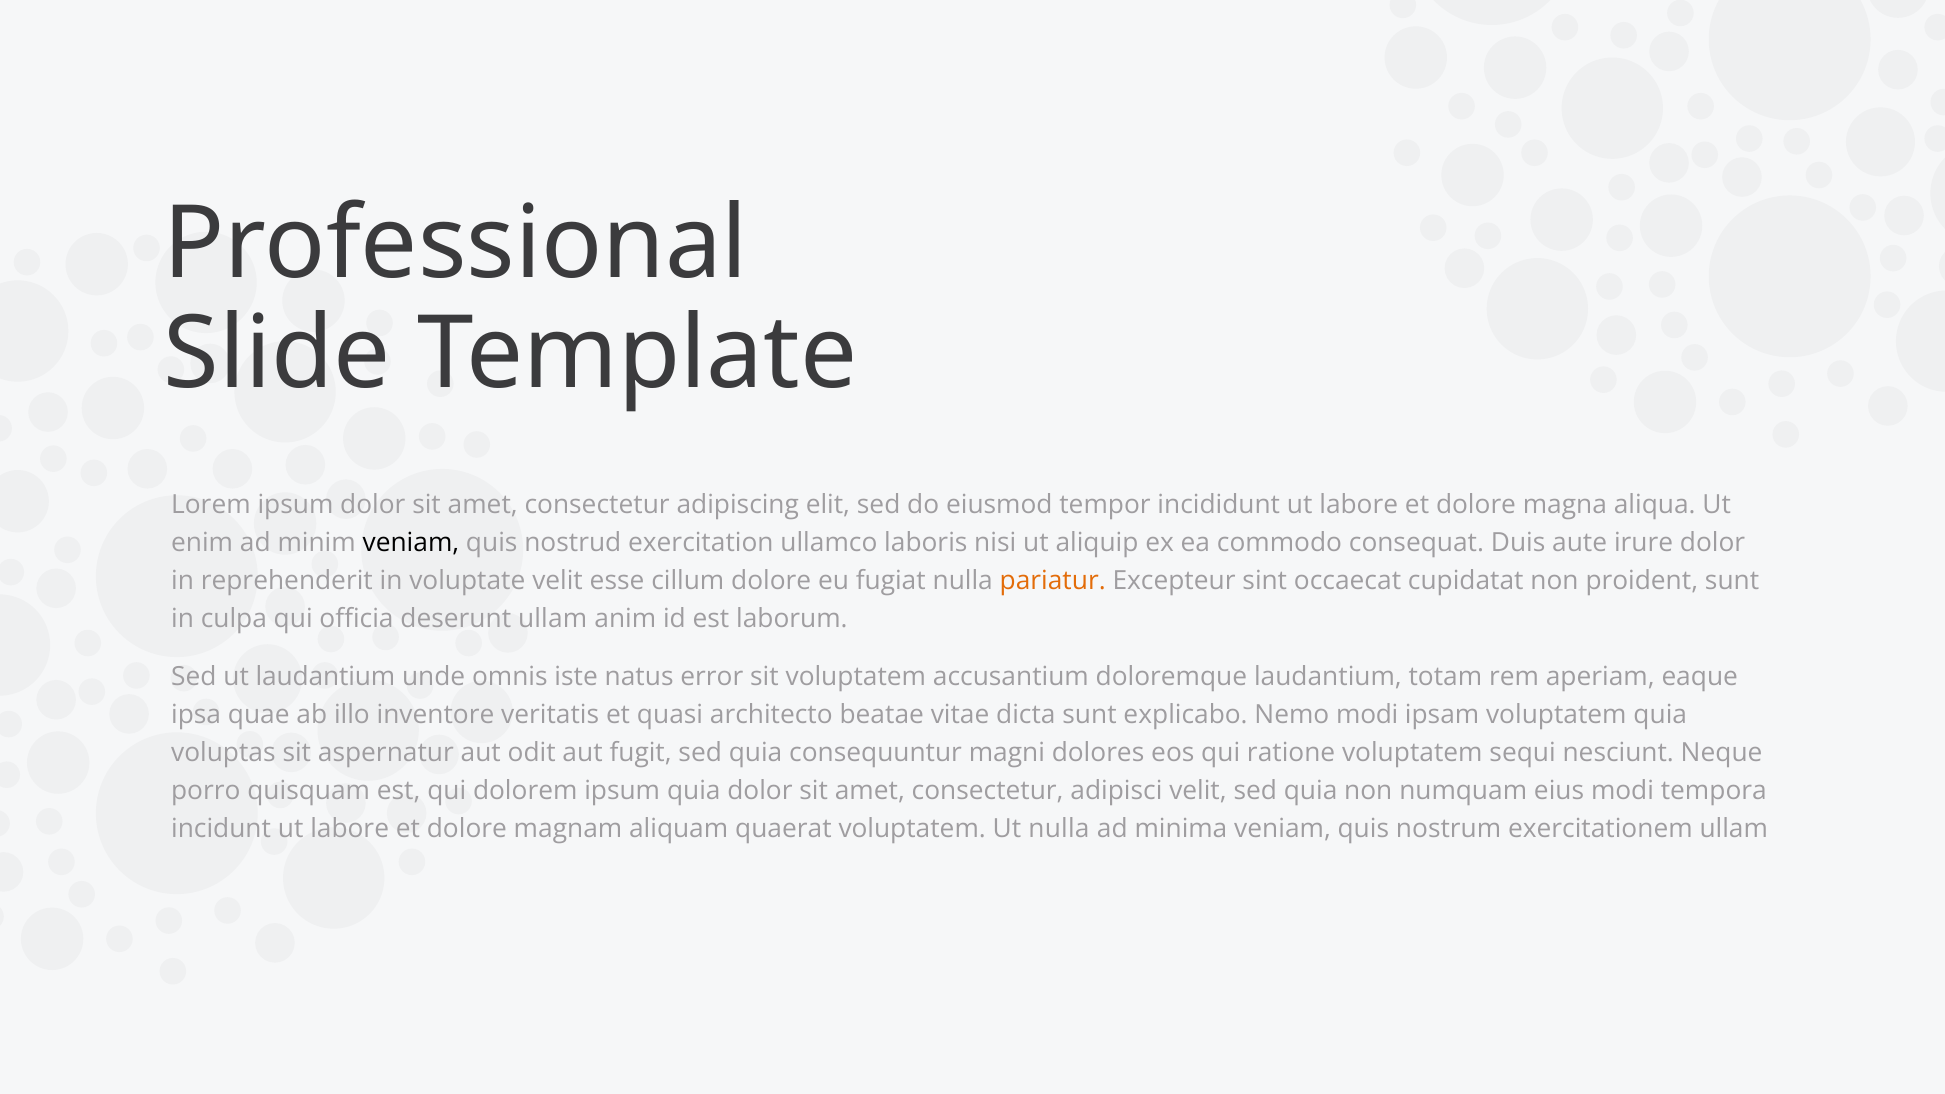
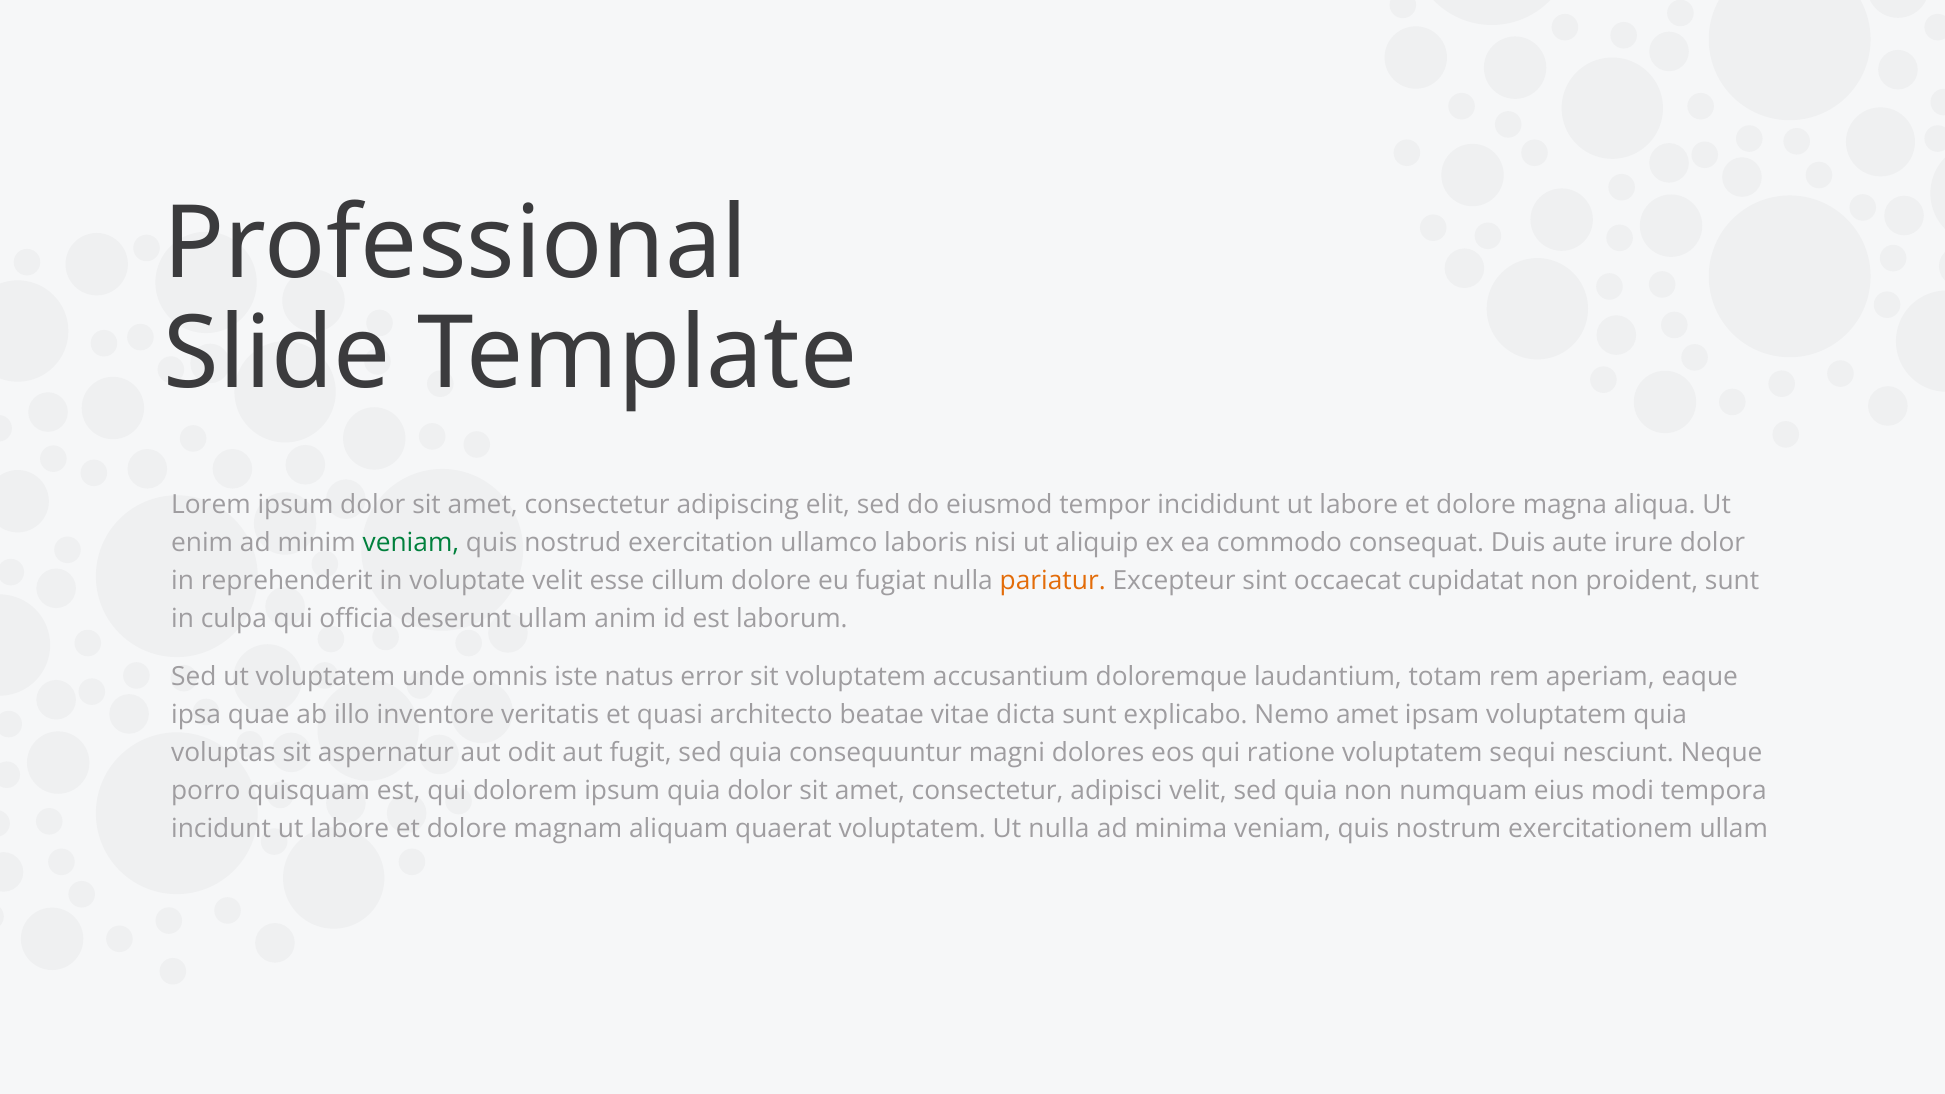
veniam at (411, 543) colour: black -> green
ut laudantium: laudantium -> voluptatem
Nemo modi: modi -> amet
